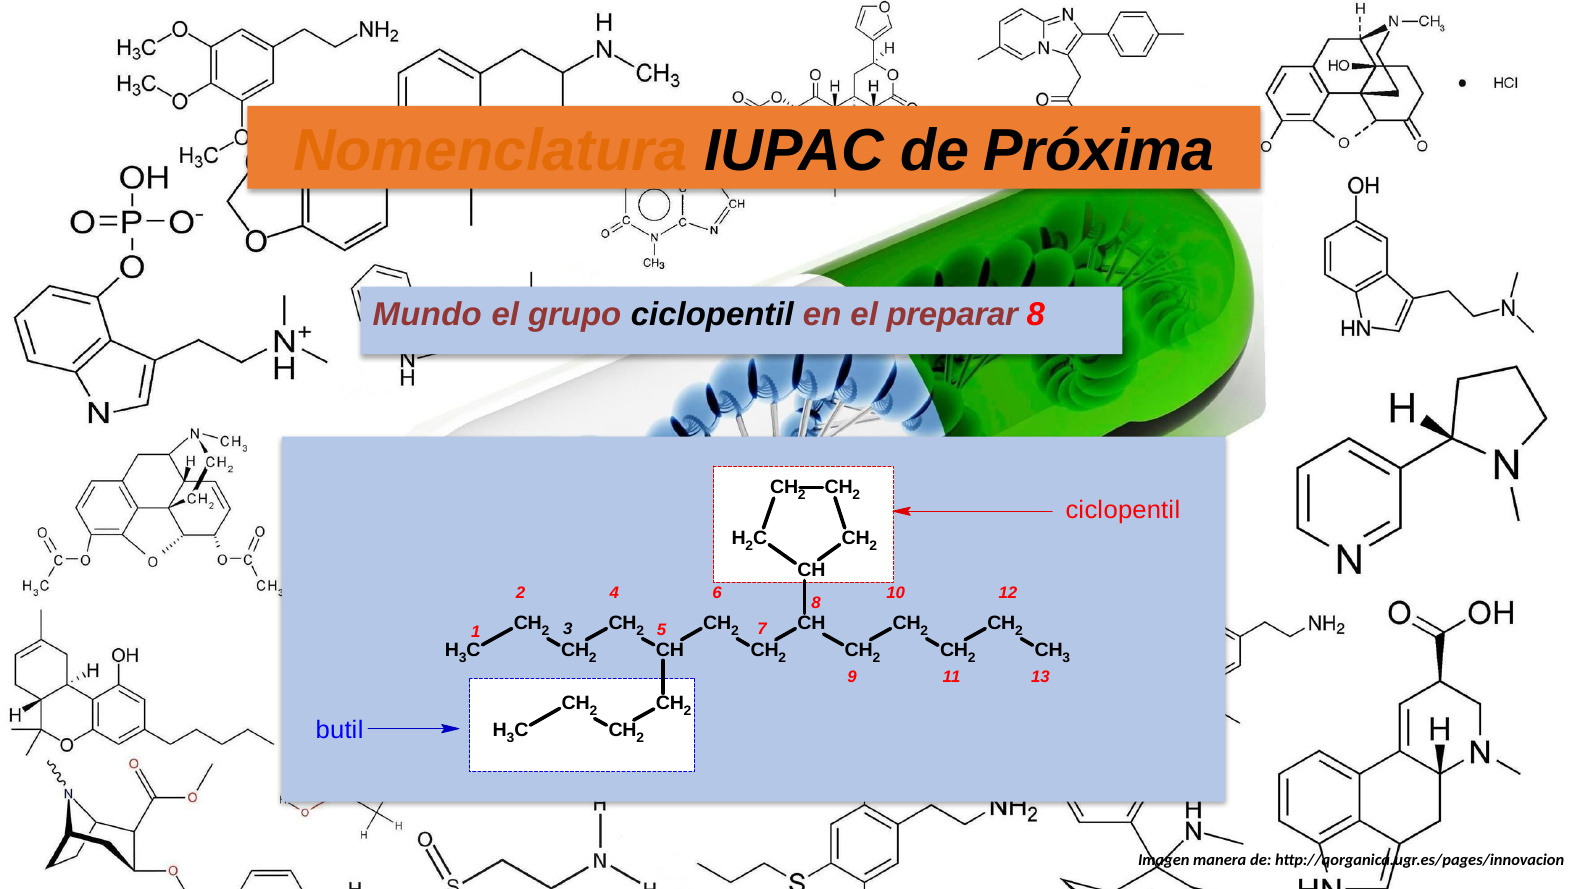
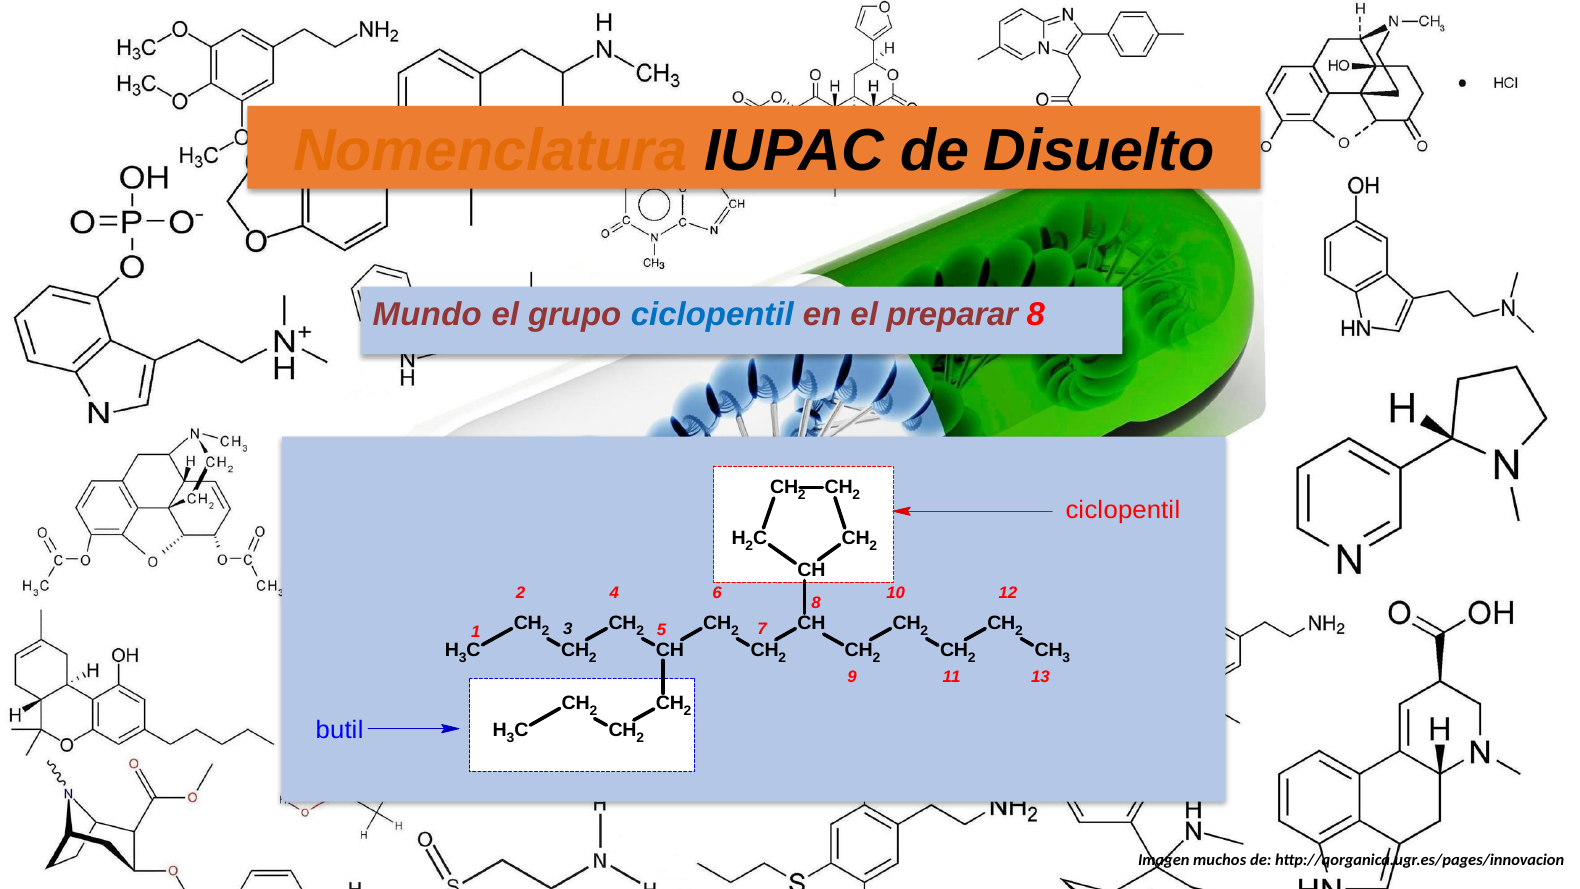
Próxima: Próxima -> Disuelto
ciclopentil at (712, 314) colour: black -> blue
manera: manera -> muchos
